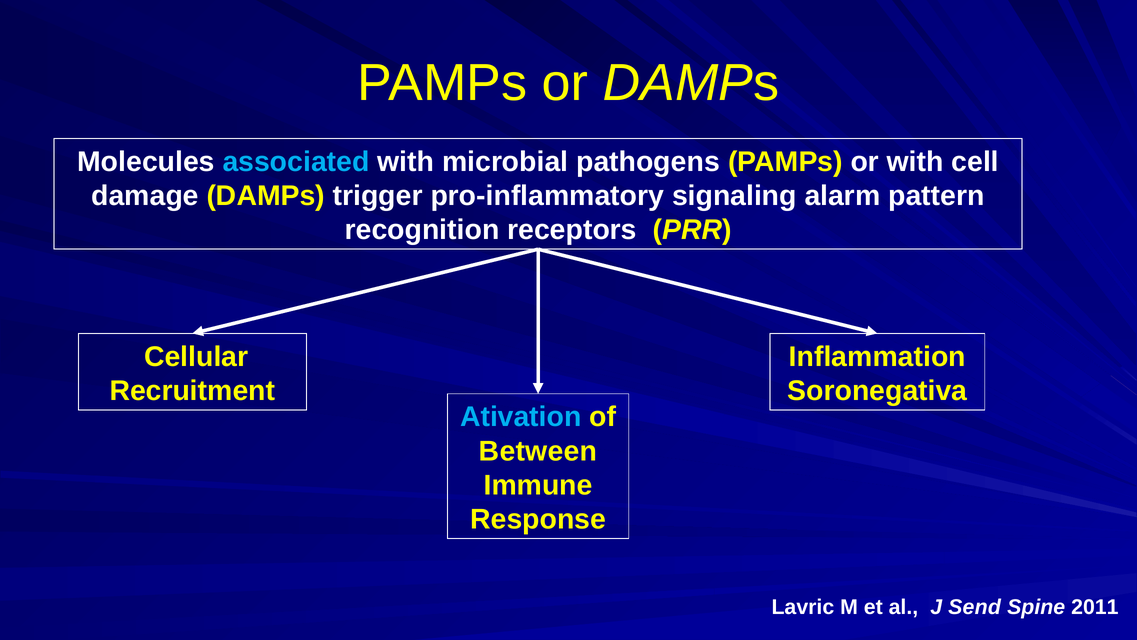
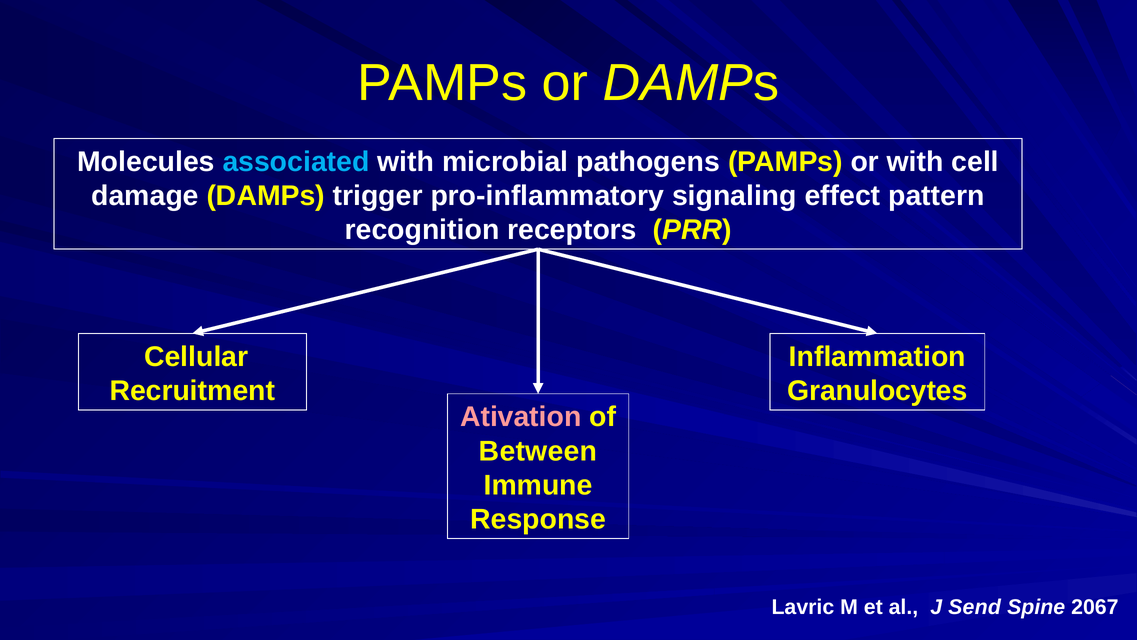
alarm: alarm -> effect
Soronegativa: Soronegativa -> Granulocytes
Ativation colour: light blue -> pink
2011: 2011 -> 2067
